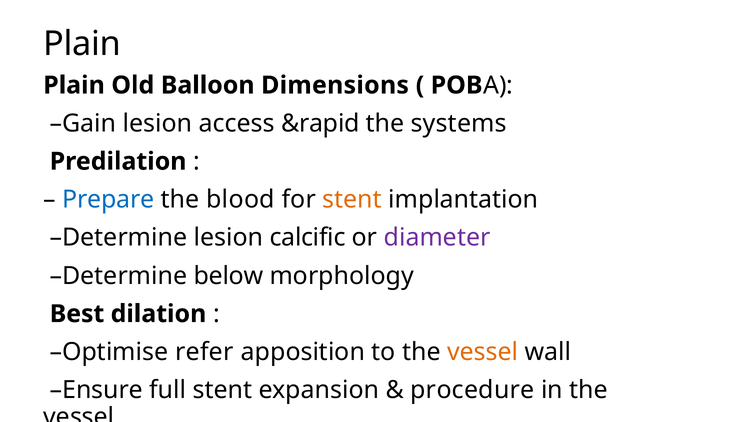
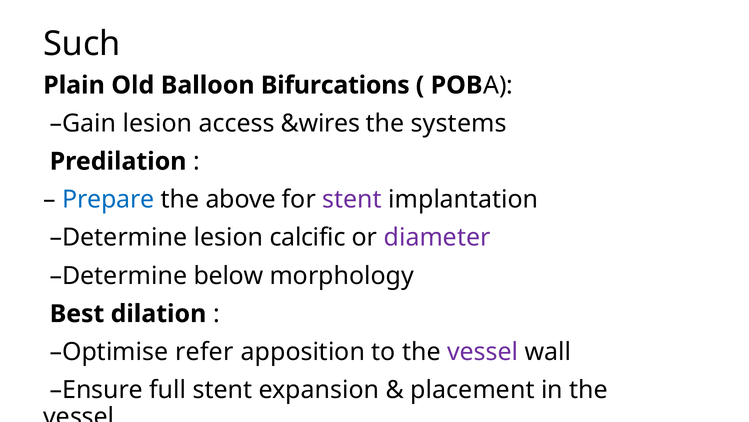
Plain at (82, 44): Plain -> Such
Dimensions: Dimensions -> Bifurcations
&rapid: &rapid -> &wires
blood: blood -> above
stent at (352, 199) colour: orange -> purple
vessel at (483, 351) colour: orange -> purple
procedure: procedure -> placement
